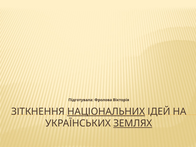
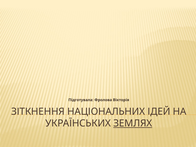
НАЦІОНАЛЬНИХ underline: present -> none
